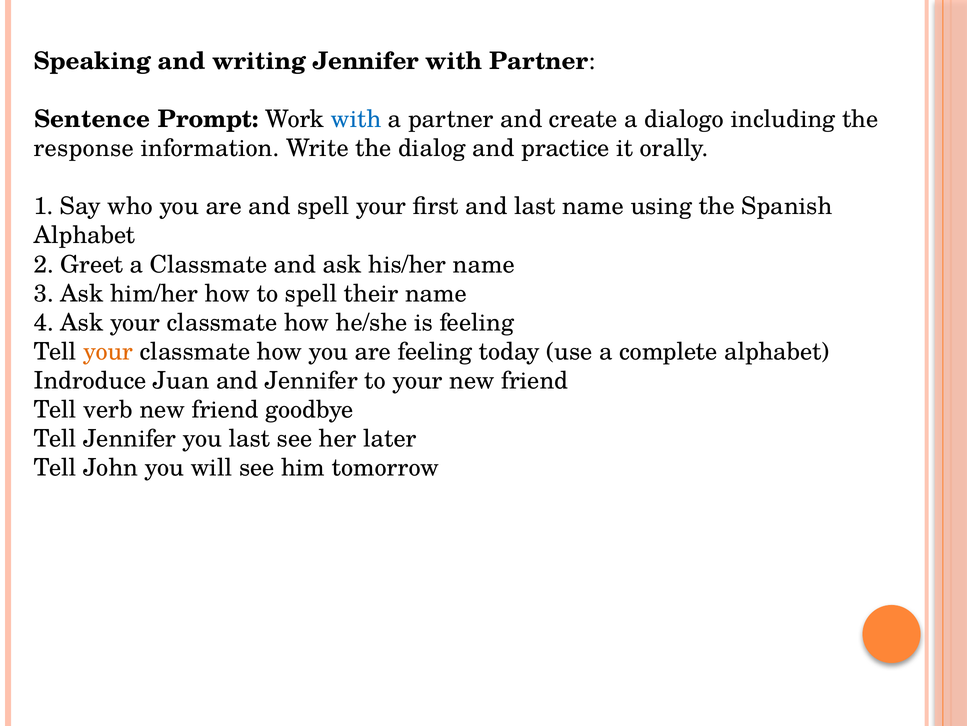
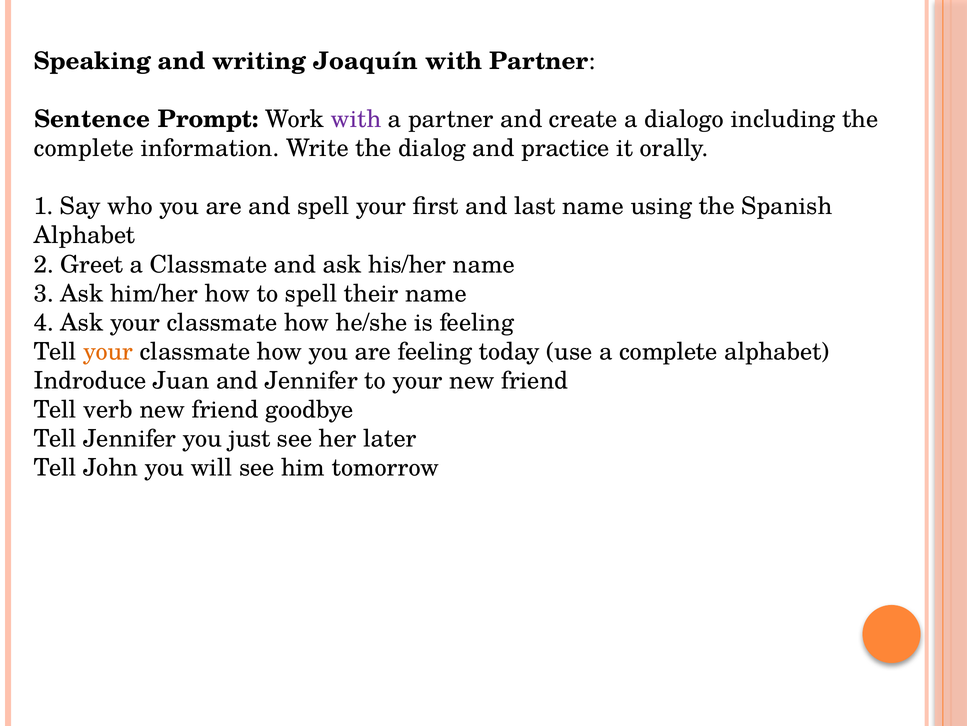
writing Jennifer: Jennifer -> Joaquín
with at (356, 119) colour: blue -> purple
response at (84, 148): response -> complete
you last: last -> just
